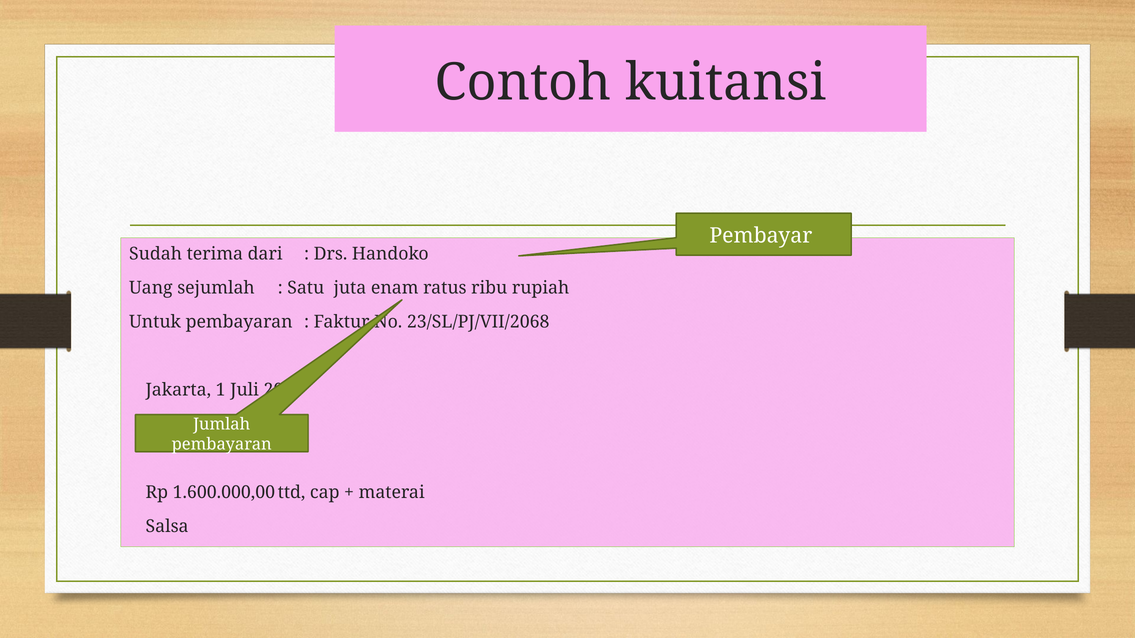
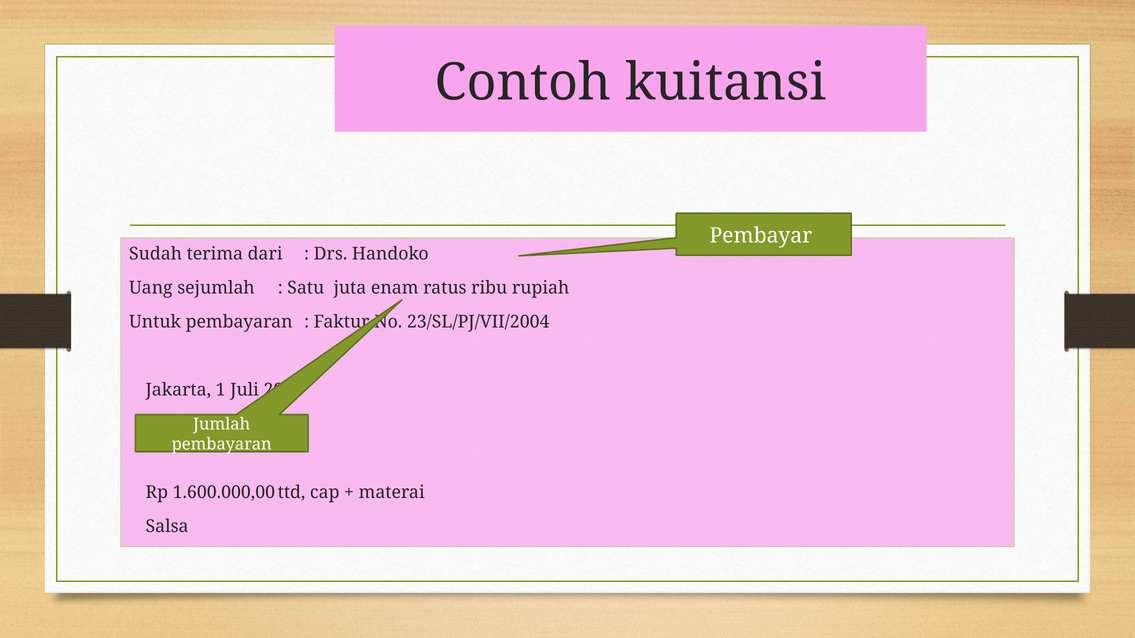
23/SL/PJ/VII/2068: 23/SL/PJ/VII/2068 -> 23/SL/PJ/VII/2004
